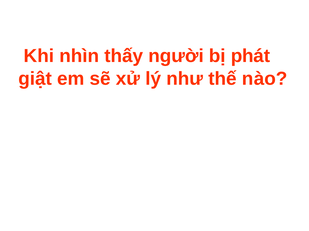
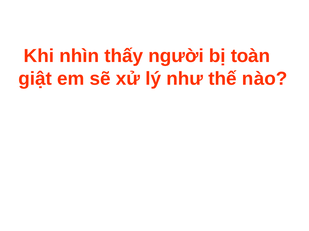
phát: phát -> toàn
